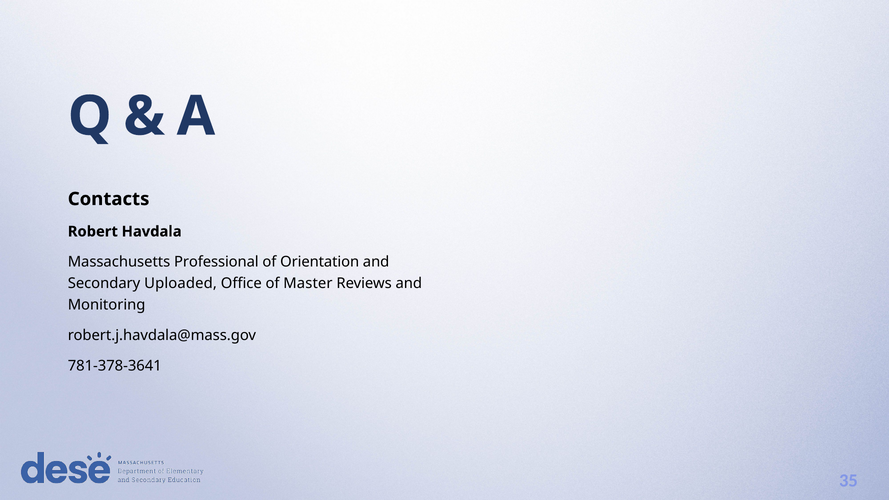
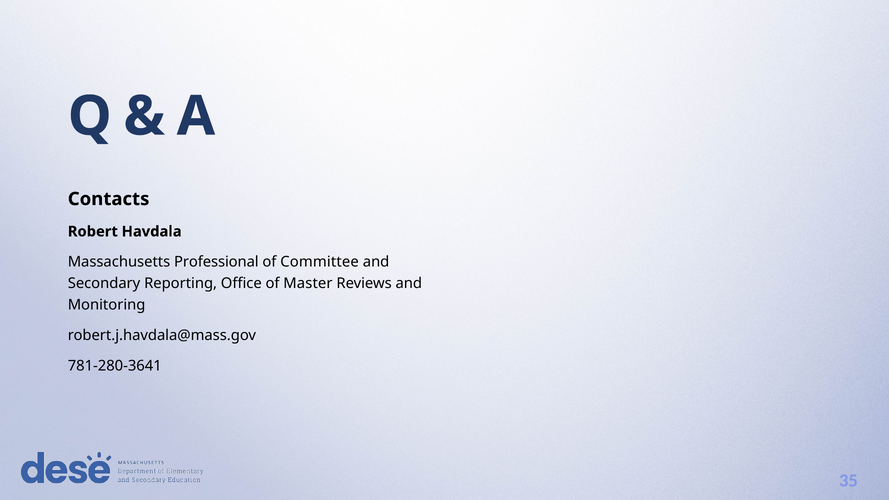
Orientation: Orientation -> Committee
Uploaded: Uploaded -> Reporting
781-378-3641: 781-378-3641 -> 781-280-3641
